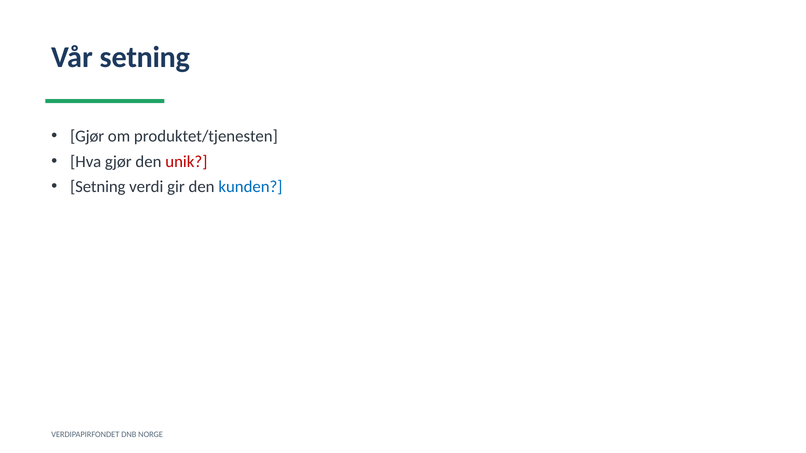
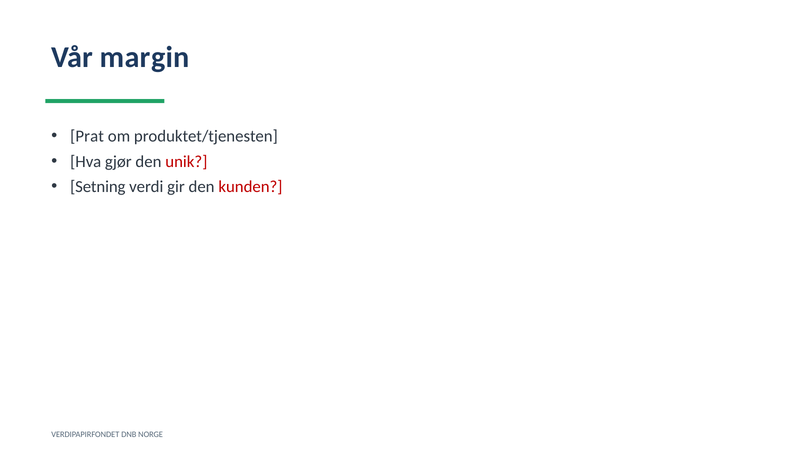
Vår setning: setning -> margin
Gjør at (87, 137): Gjør -> Prat
kunden colour: blue -> red
